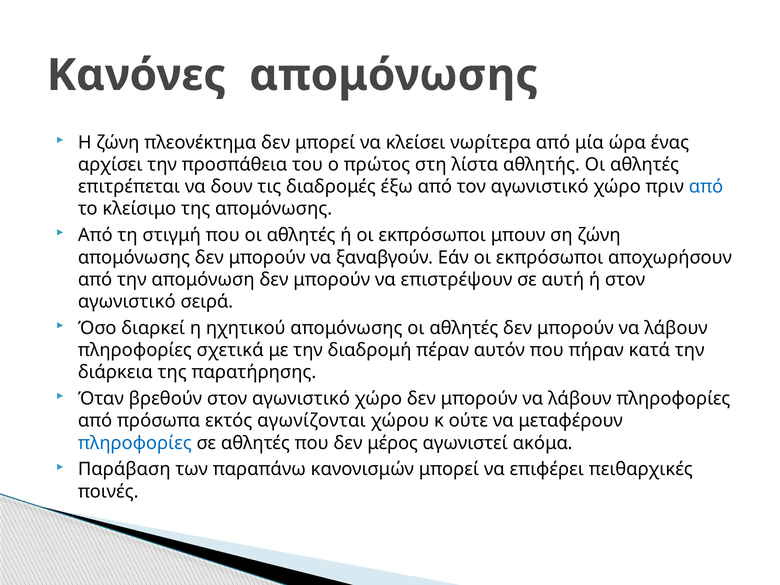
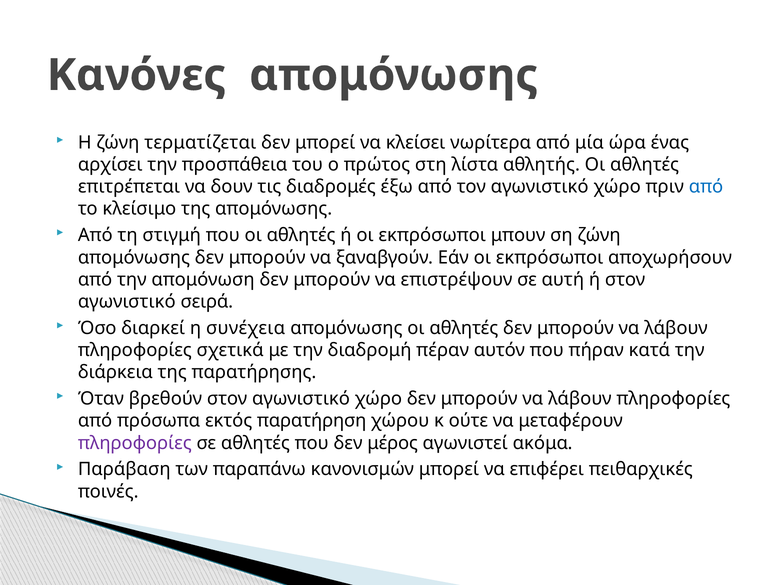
πλεονέκτημα: πλεονέκτημα -> τερματίζεται
ηχητικού: ηχητικού -> συνέχεια
αγωνίζονται: αγωνίζονται -> παρατήρηση
πληροφορίες at (135, 443) colour: blue -> purple
